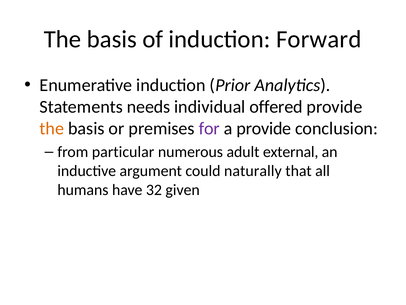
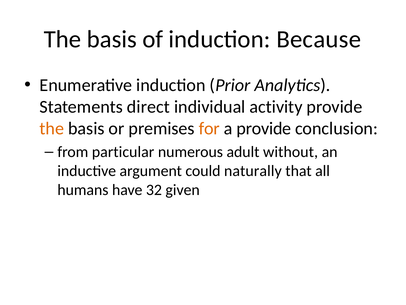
Forward: Forward -> Because
needs: needs -> direct
offered: offered -> activity
for colour: purple -> orange
external: external -> without
